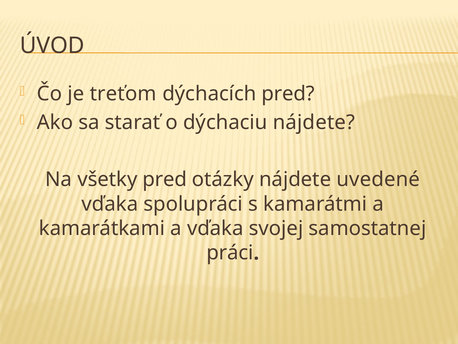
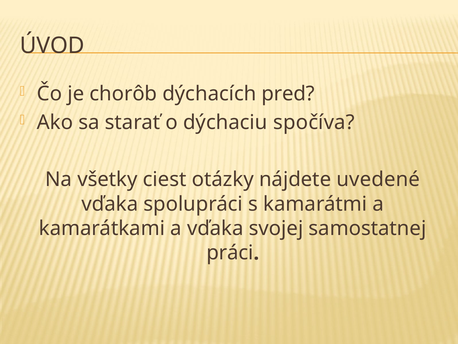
treťom: treťom -> chorôb
dýchaciu nájdete: nájdete -> spočíva
všetky pred: pred -> ciest
